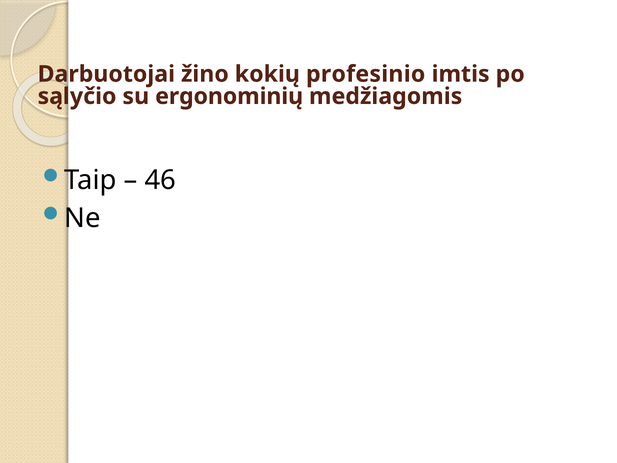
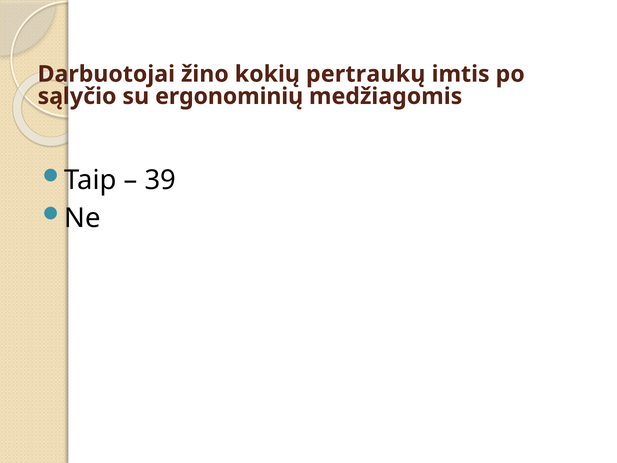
profesinio: profesinio -> pertraukų
46: 46 -> 39
